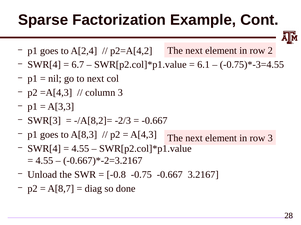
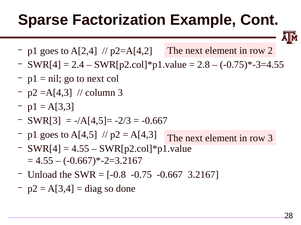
6.7: 6.7 -> 2.4
6.1: 6.1 -> 2.8
-/A[8,2]=: -/A[8,2]= -> -/A[4,5]=
A[8,3: A[8,3 -> A[4,5
A[8,7: A[8,7 -> A[3,4
